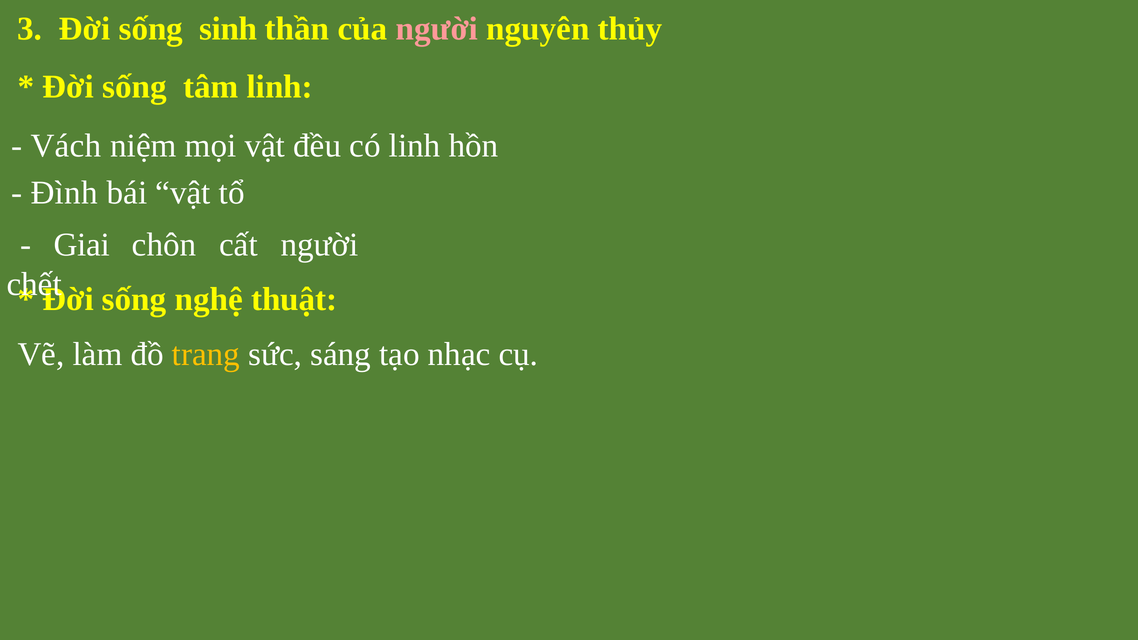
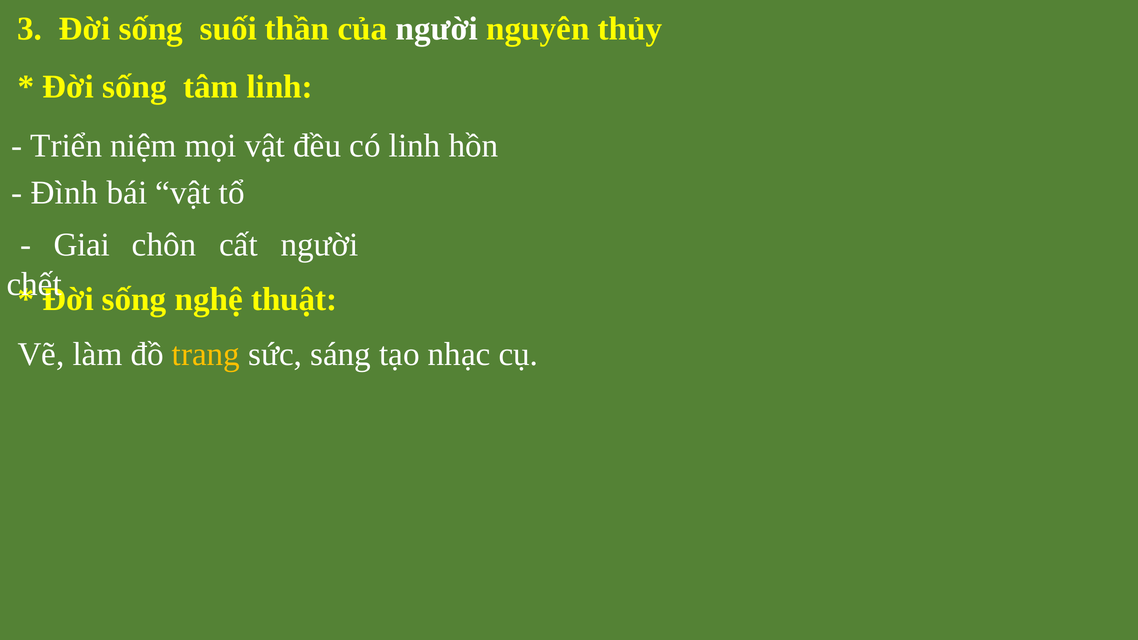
sinh: sinh -> suối
người at (437, 29) colour: pink -> white
Vách: Vách -> Triển
